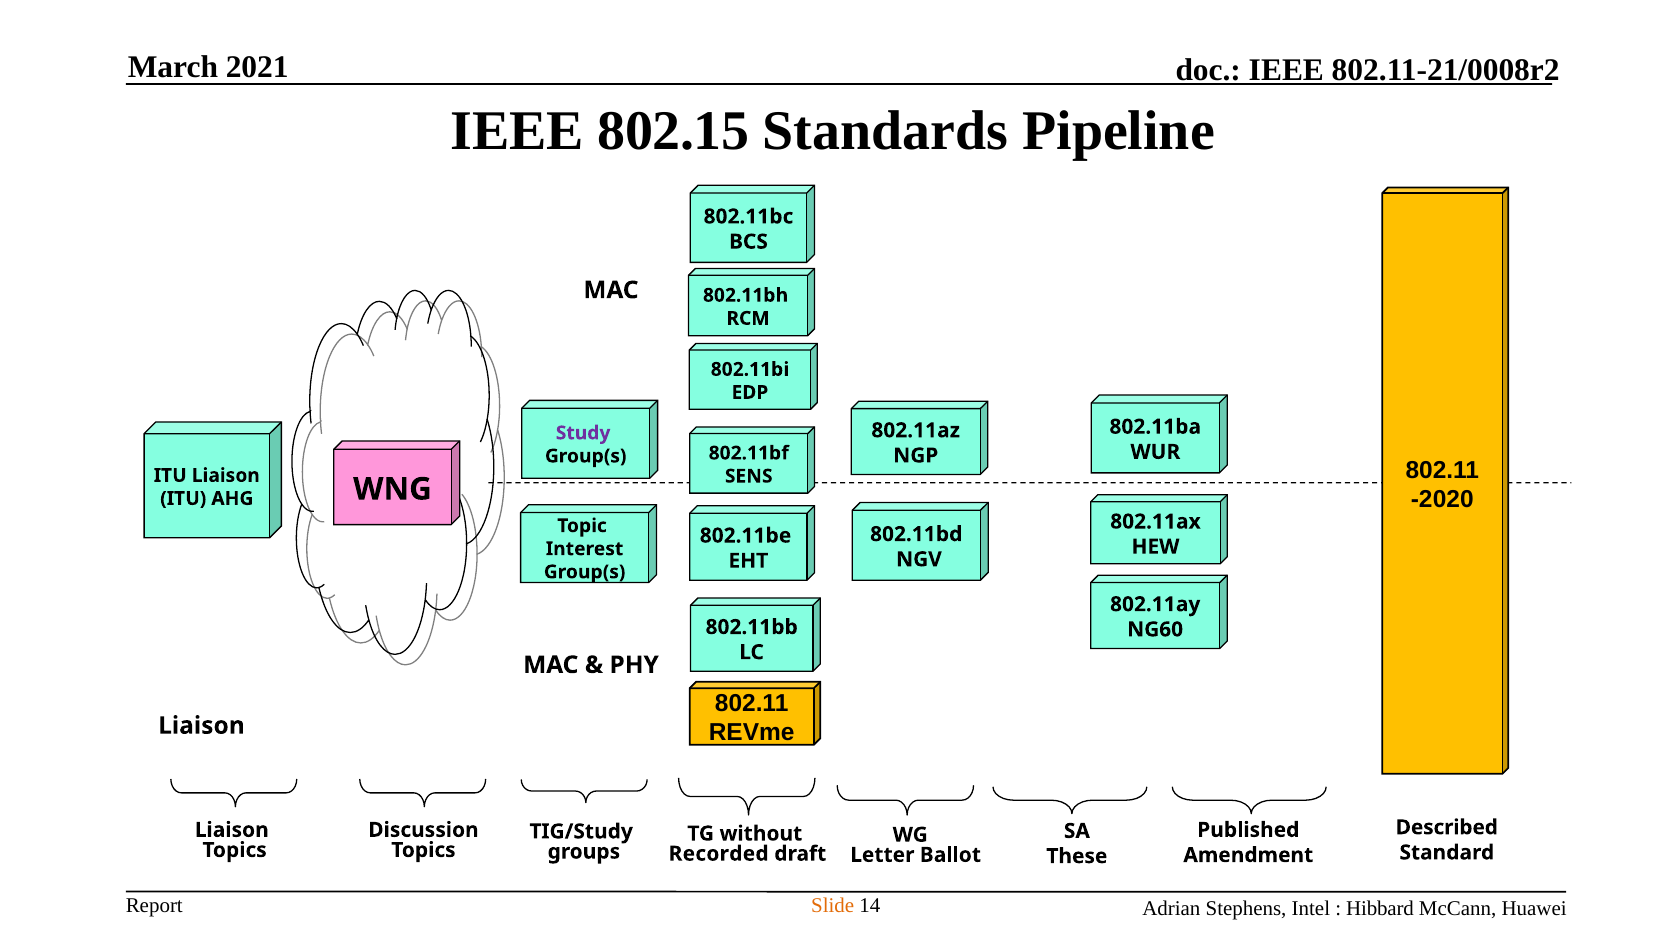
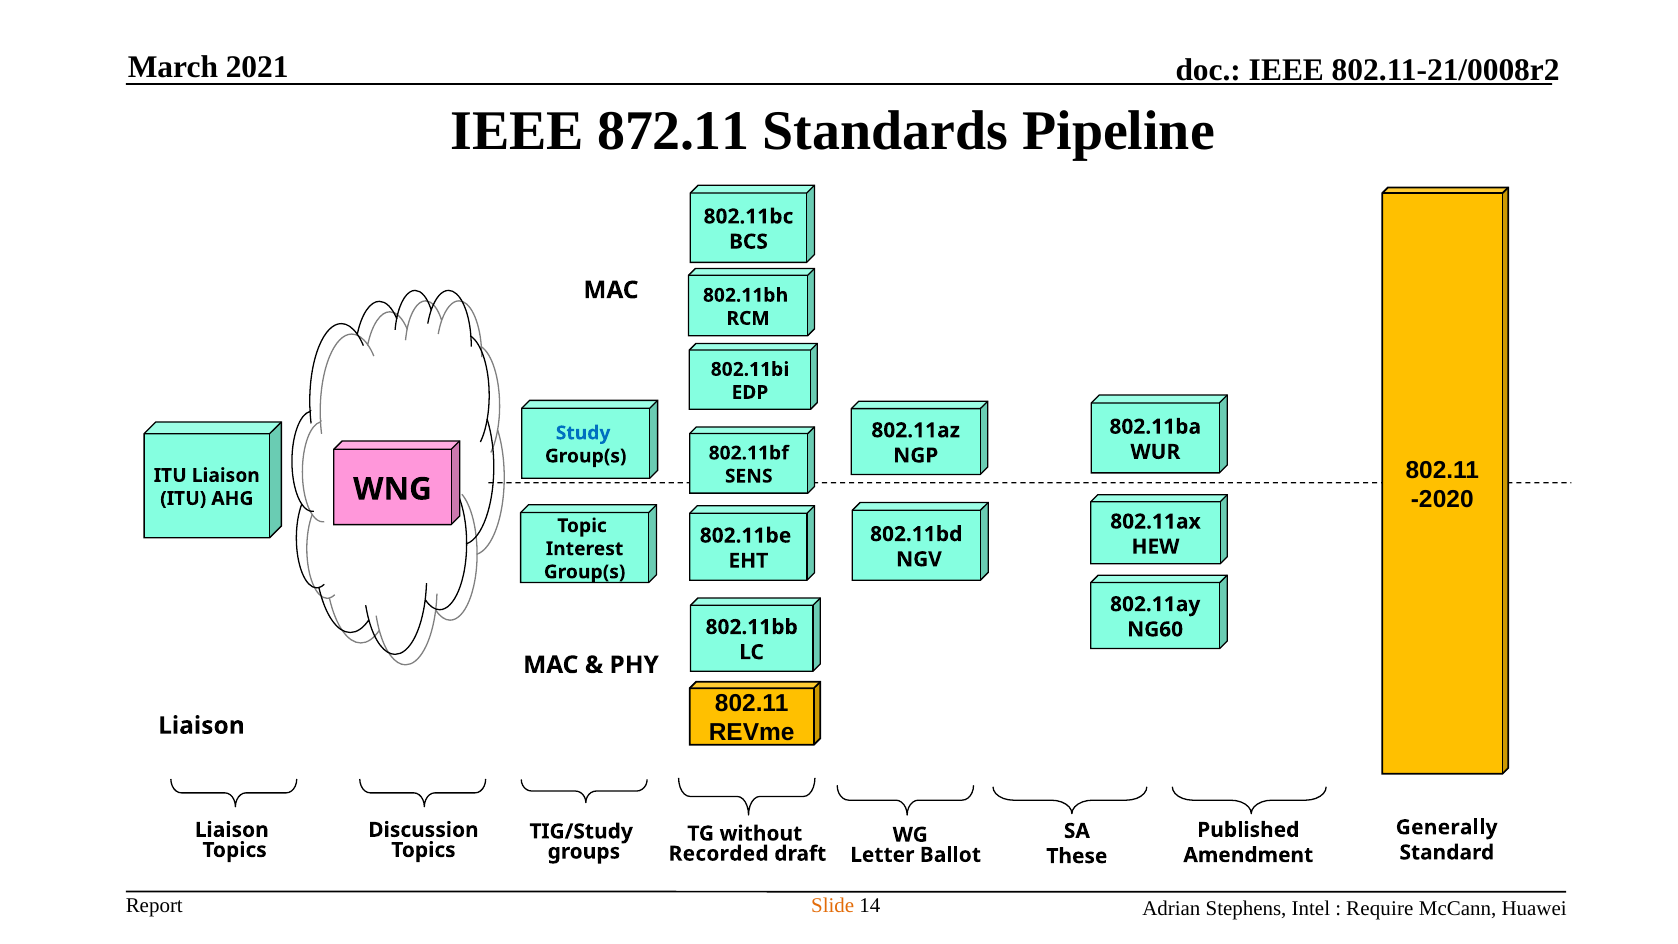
802.15: 802.15 -> 872.11
Study colour: purple -> blue
Described: Described -> Generally
Hibbard: Hibbard -> Require
